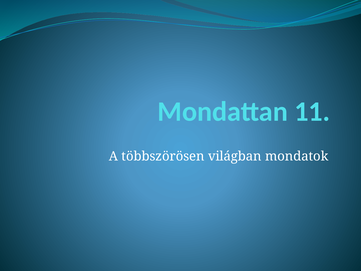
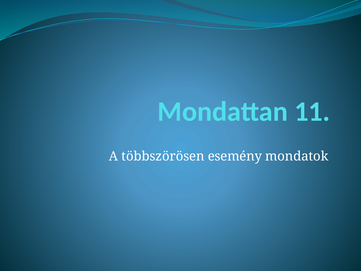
világban: világban -> esemény
